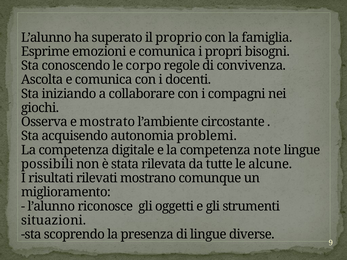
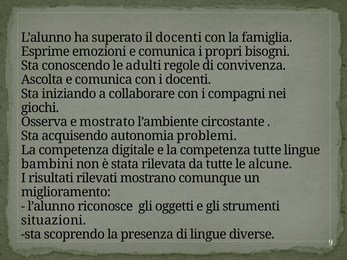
il proprio: proprio -> docenti
corpo: corpo -> adulti
competenza note: note -> tutte
possibili: possibili -> bambini
